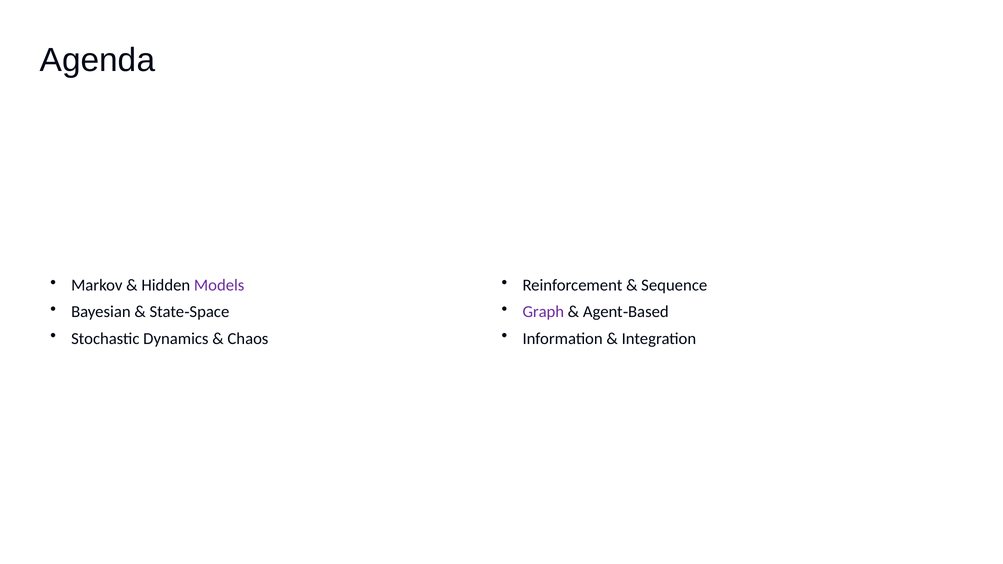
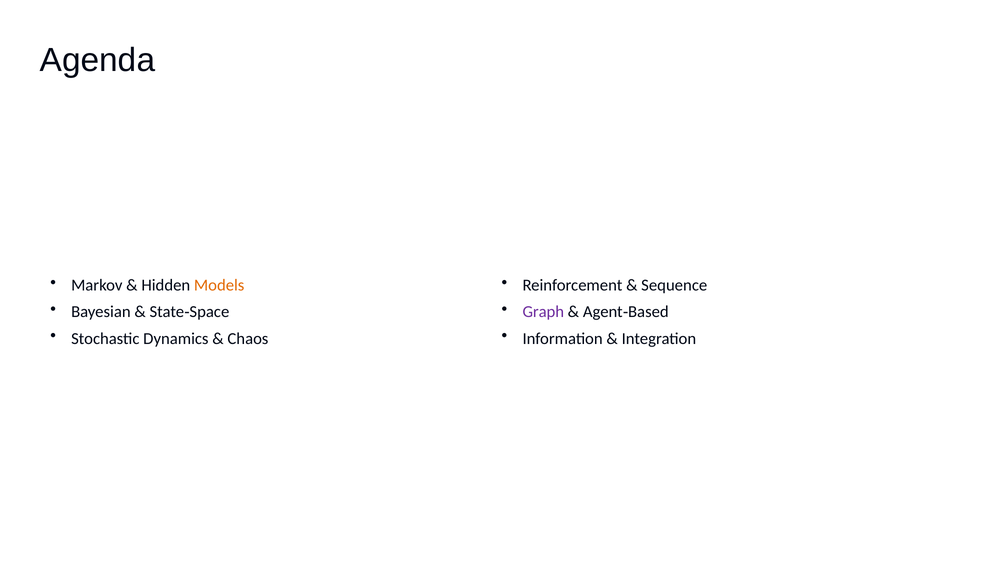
Models colour: purple -> orange
